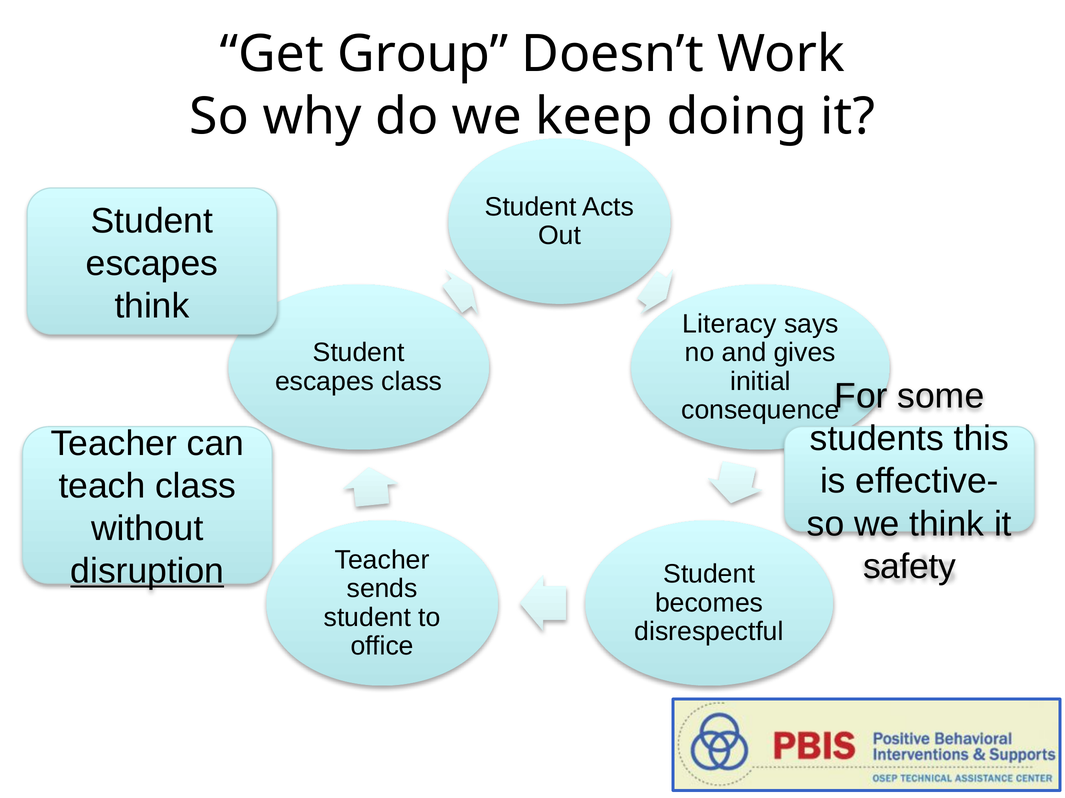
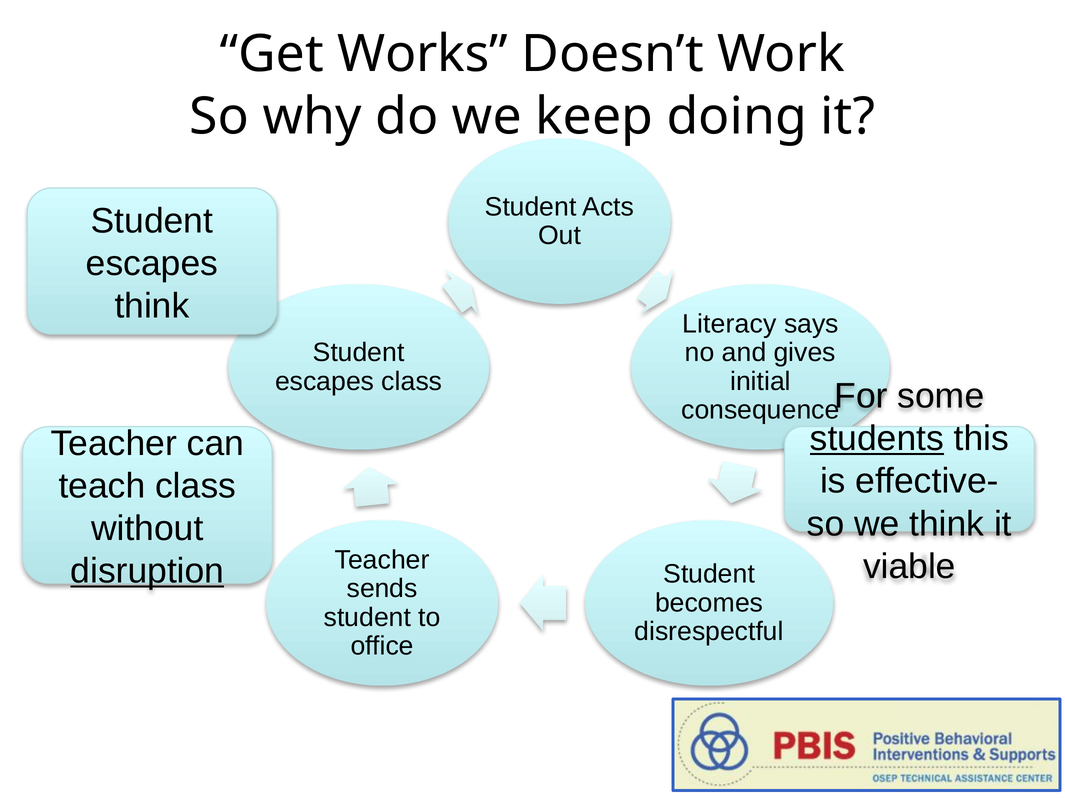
Group: Group -> Works
students underline: none -> present
safety: safety -> viable
